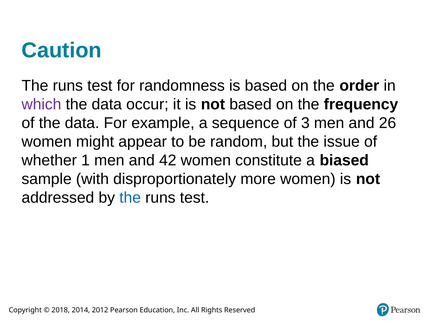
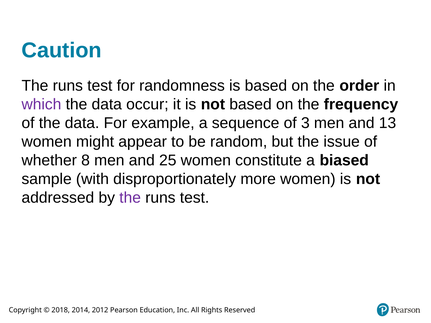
26: 26 -> 13
1: 1 -> 8
42: 42 -> 25
the at (130, 198) colour: blue -> purple
